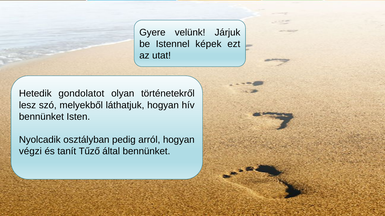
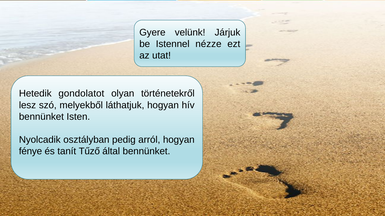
képek: képek -> nézze
végzi: végzi -> fénye
